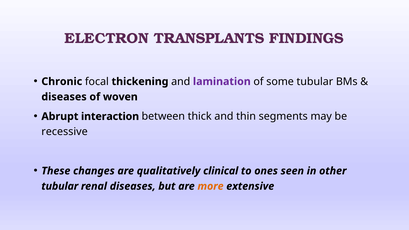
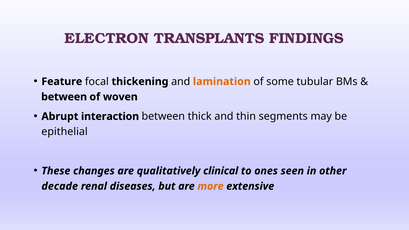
Chronic: Chronic -> Feature
lamination colour: purple -> orange
diseases at (64, 97): diseases -> between
recessive: recessive -> epithelial
tubular at (60, 186): tubular -> decade
